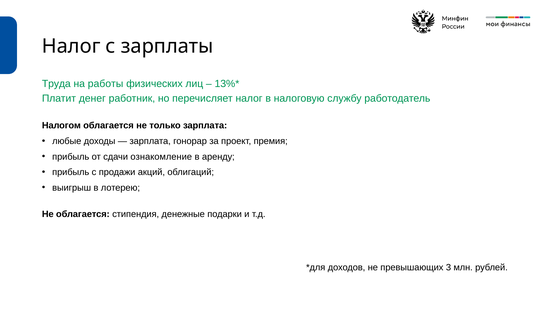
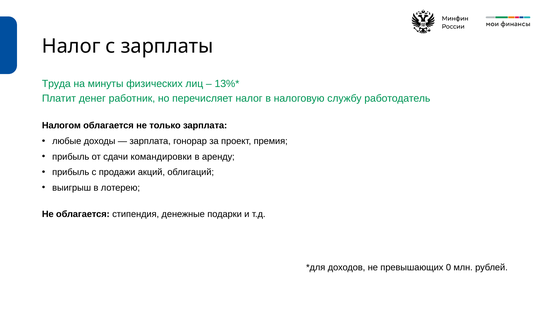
работы: работы -> минуты
ознакомление: ознакомление -> командировки
3: 3 -> 0
